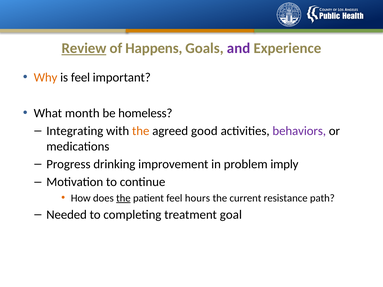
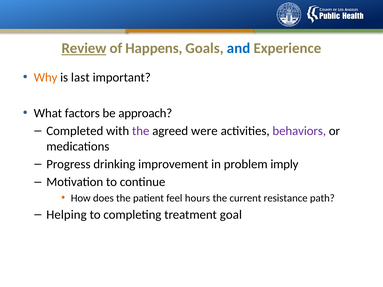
and colour: purple -> blue
is feel: feel -> last
month: month -> factors
homeless: homeless -> approach
Integrating: Integrating -> Completed
the at (141, 131) colour: orange -> purple
good: good -> were
the at (123, 198) underline: present -> none
Needed: Needed -> Helping
